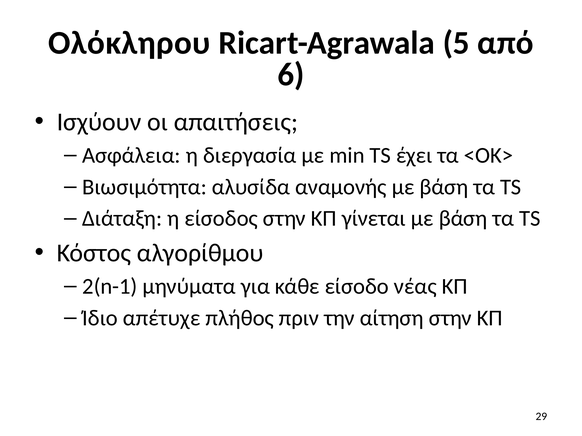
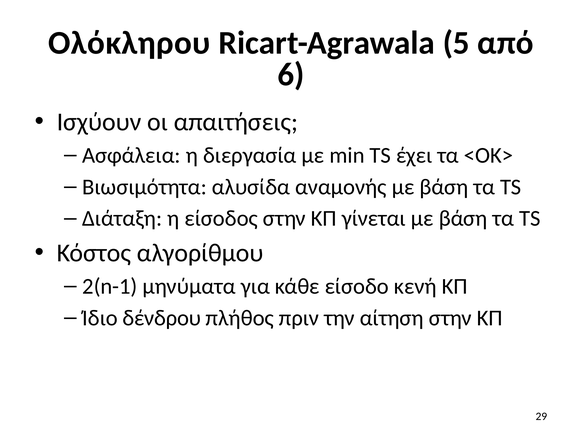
νέας: νέας -> κενή
απέτυχε: απέτυχε -> δένδρου
